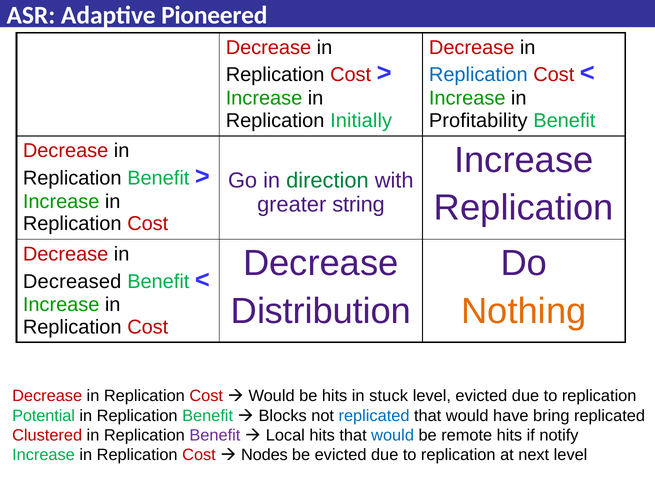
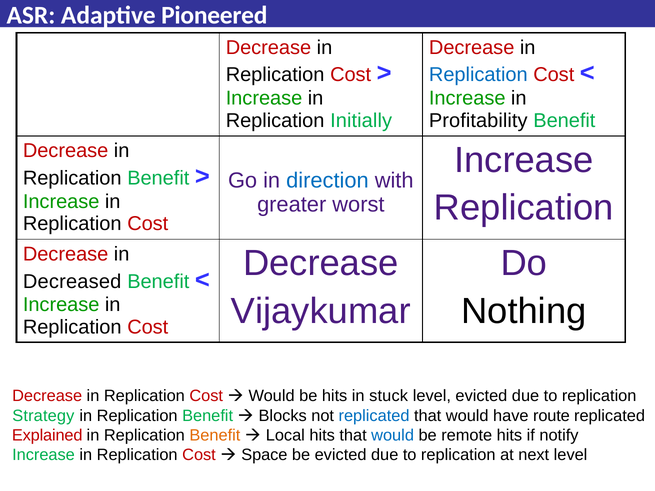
direction colour: green -> blue
string: string -> worst
Distribution: Distribution -> Vijaykumar
Nothing colour: orange -> black
Potential: Potential -> Strategy
bring: bring -> route
Clustered: Clustered -> Explained
Benefit at (215, 436) colour: purple -> orange
Nodes: Nodes -> Space
